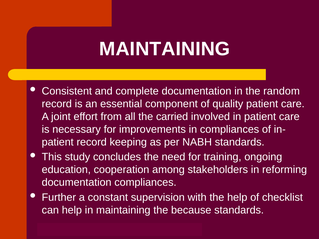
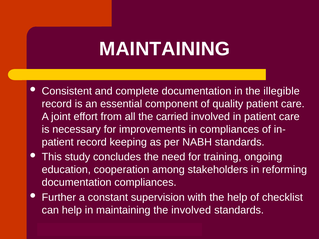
random: random -> illegible
the because: because -> involved
